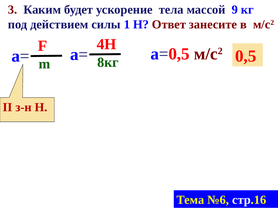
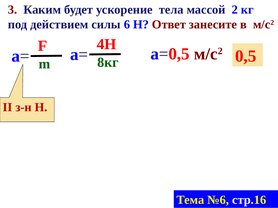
9: 9 -> 2
1: 1 -> 6
